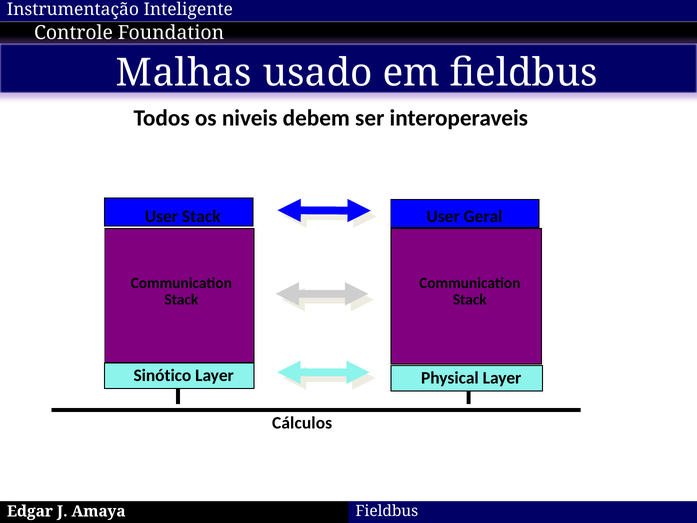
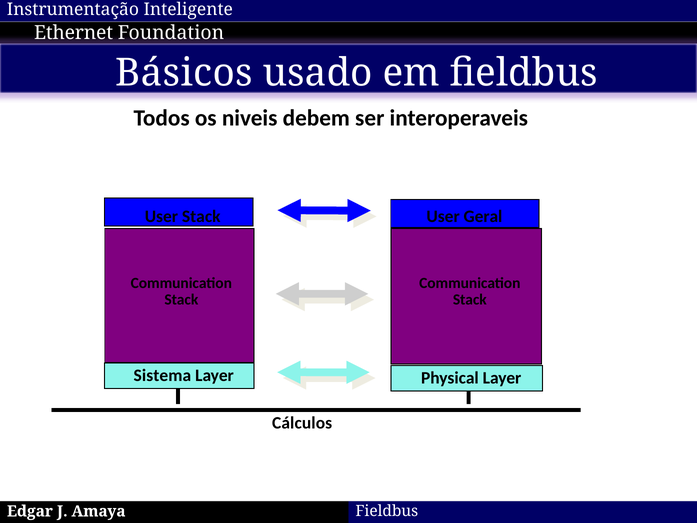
Controle: Controle -> Ethernet
Malhas: Malhas -> Básicos
Sinótico: Sinótico -> Sistema
